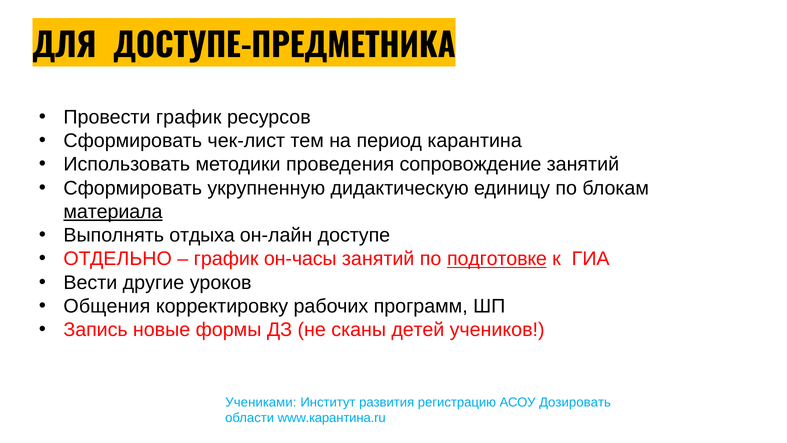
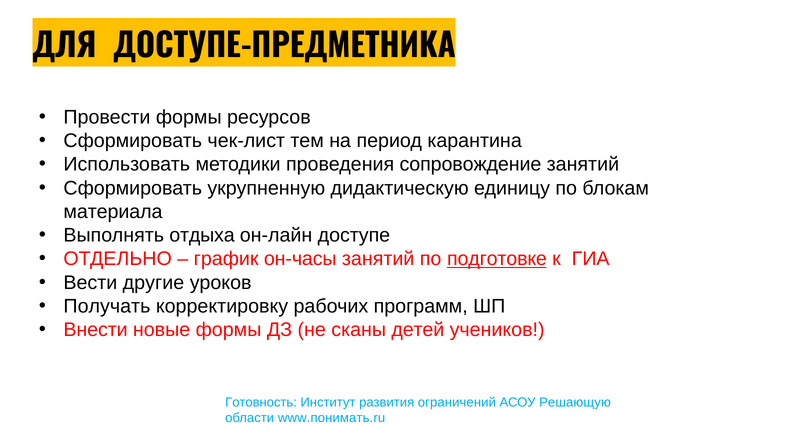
Провести график: график -> формы
материала underline: present -> none
Общения: Общения -> Получать
Запись: Запись -> Внести
Учениками: Учениками -> Готовность
регистрацию: регистрацию -> ограничений
Дозировать: Дозировать -> Решающую
www.карантина.ru: www.карантина.ru -> www.понимать.ru
